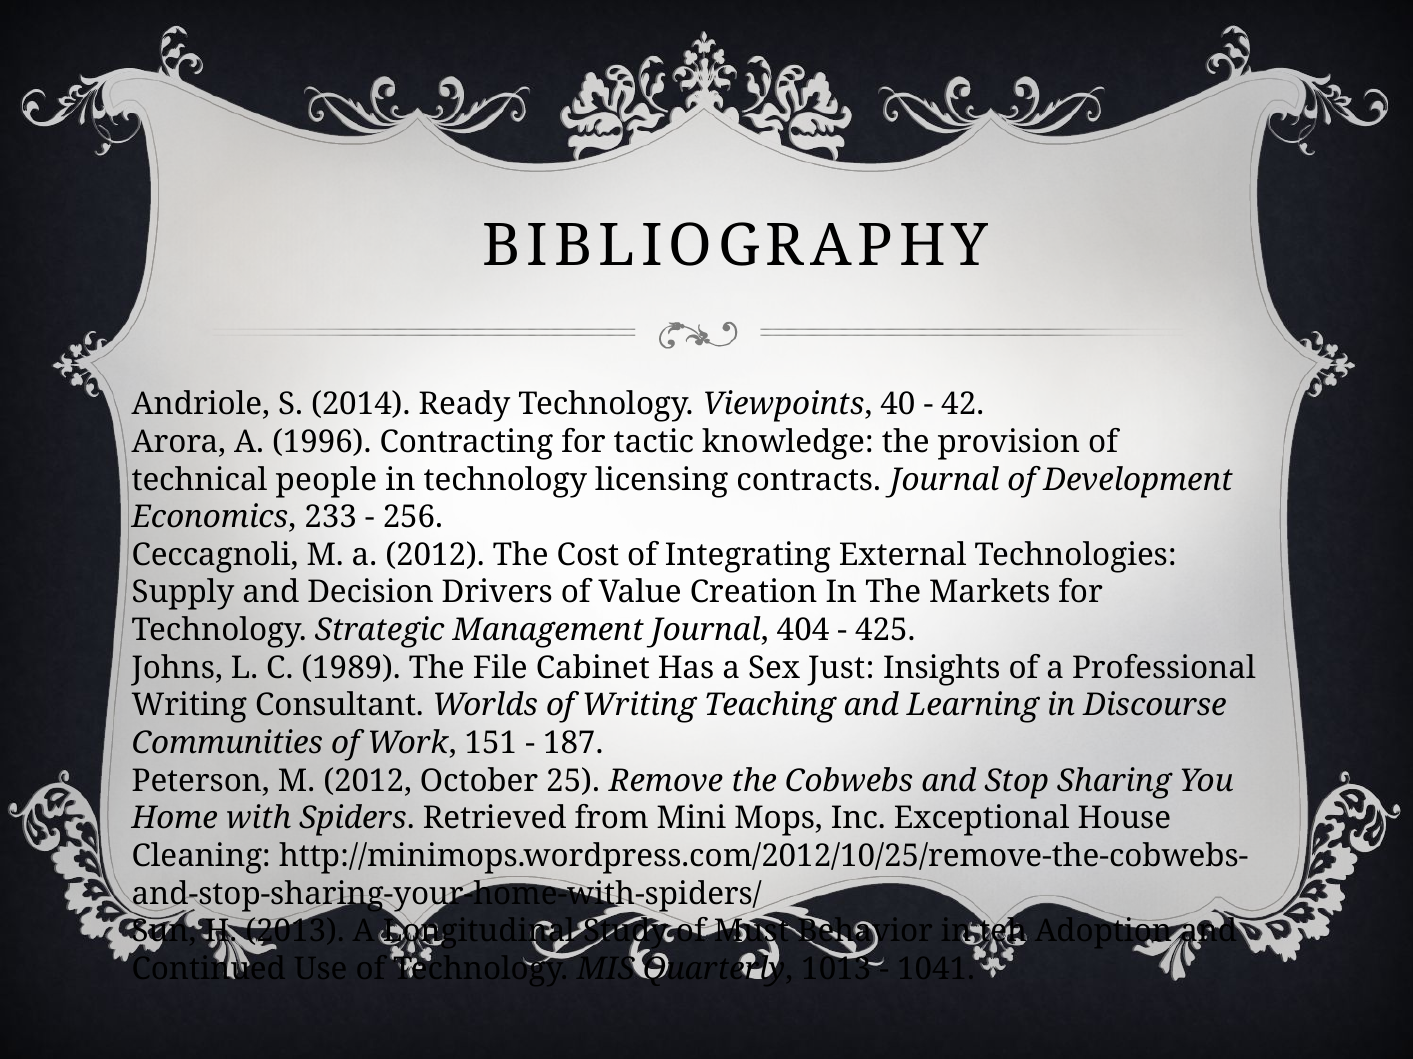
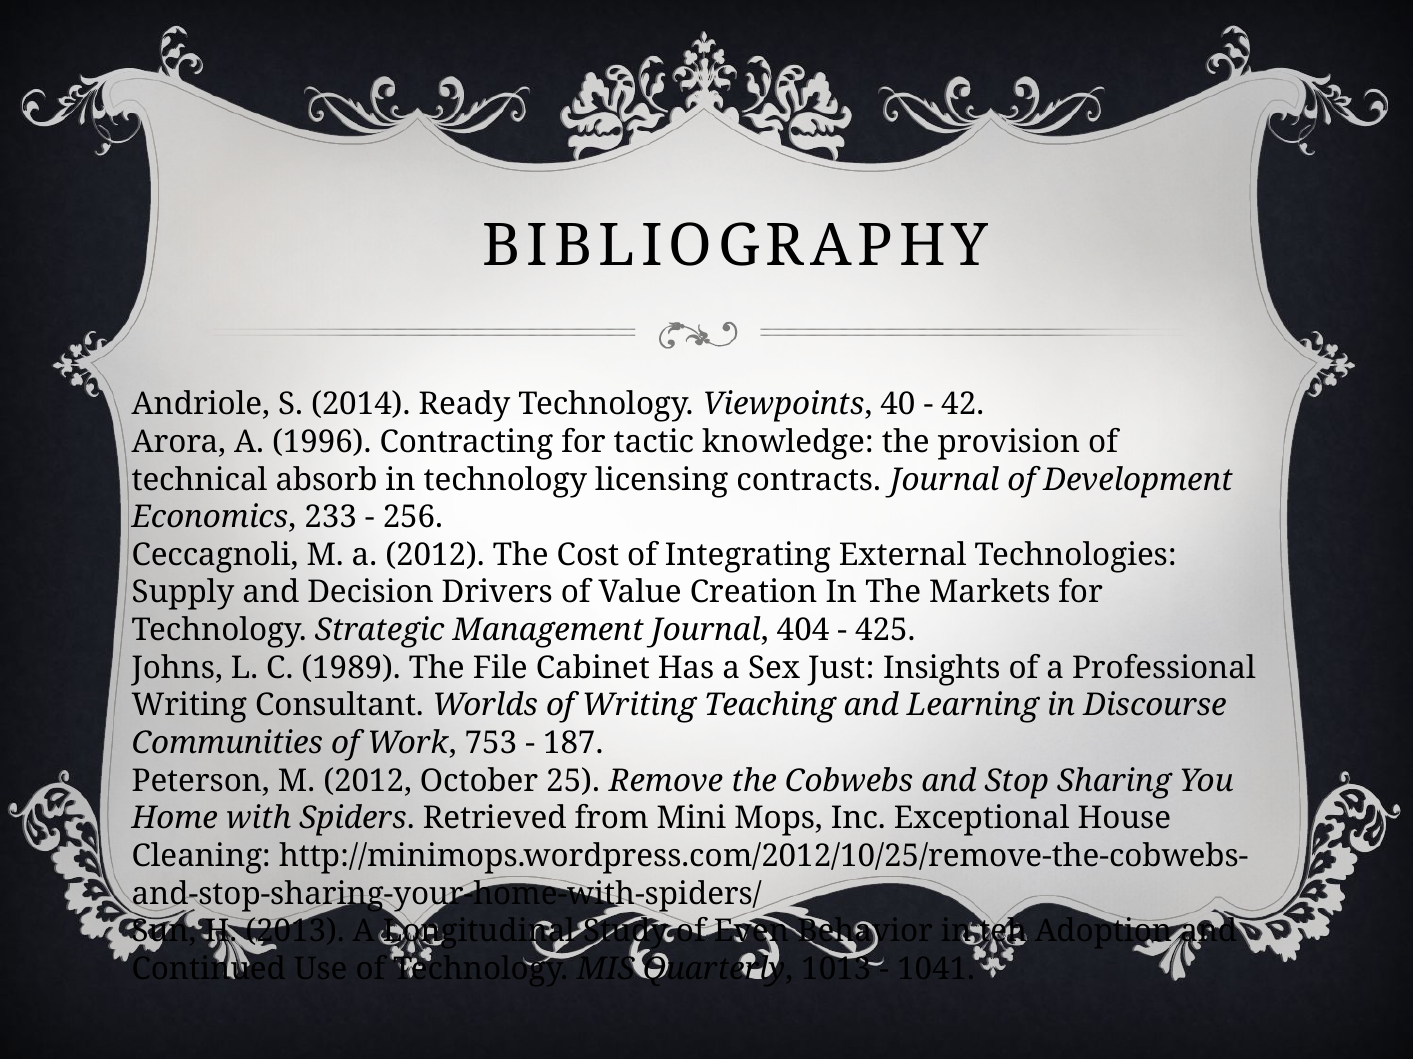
people: people -> absorb
151: 151 -> 753
Must: Must -> Even
